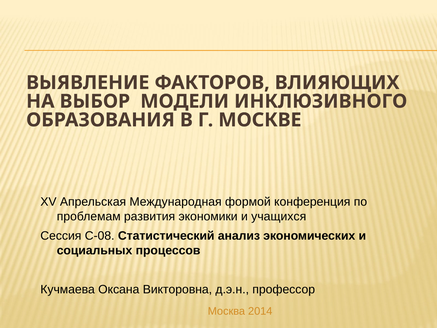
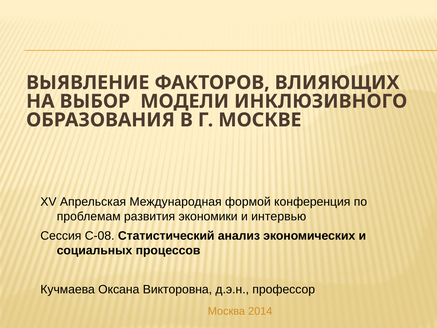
учащихся: учащихся -> интервью
